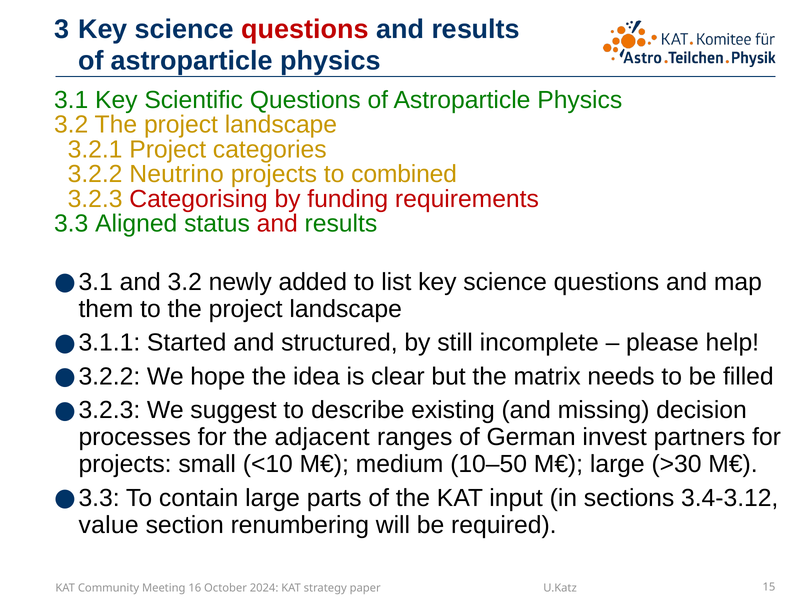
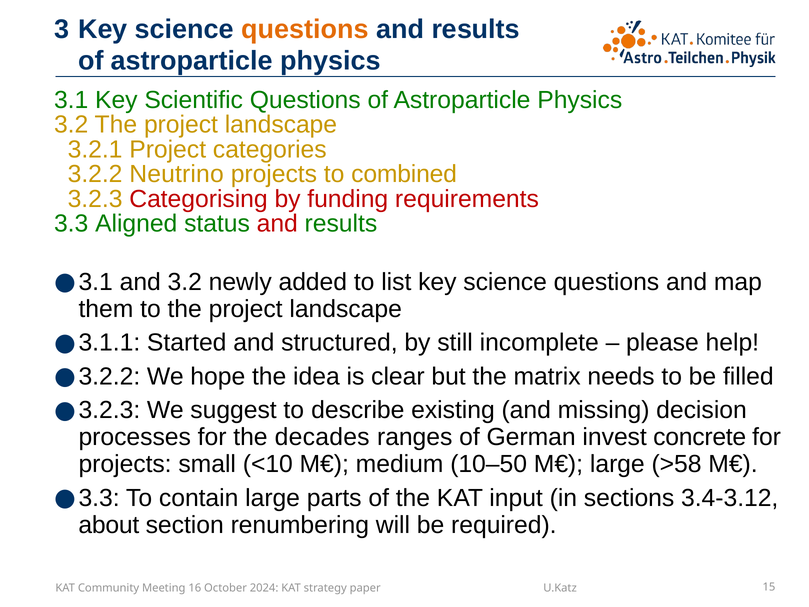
questions at (305, 29) colour: red -> orange
adjacent: adjacent -> decades
partners: partners -> concrete
>30: >30 -> >58
value: value -> about
